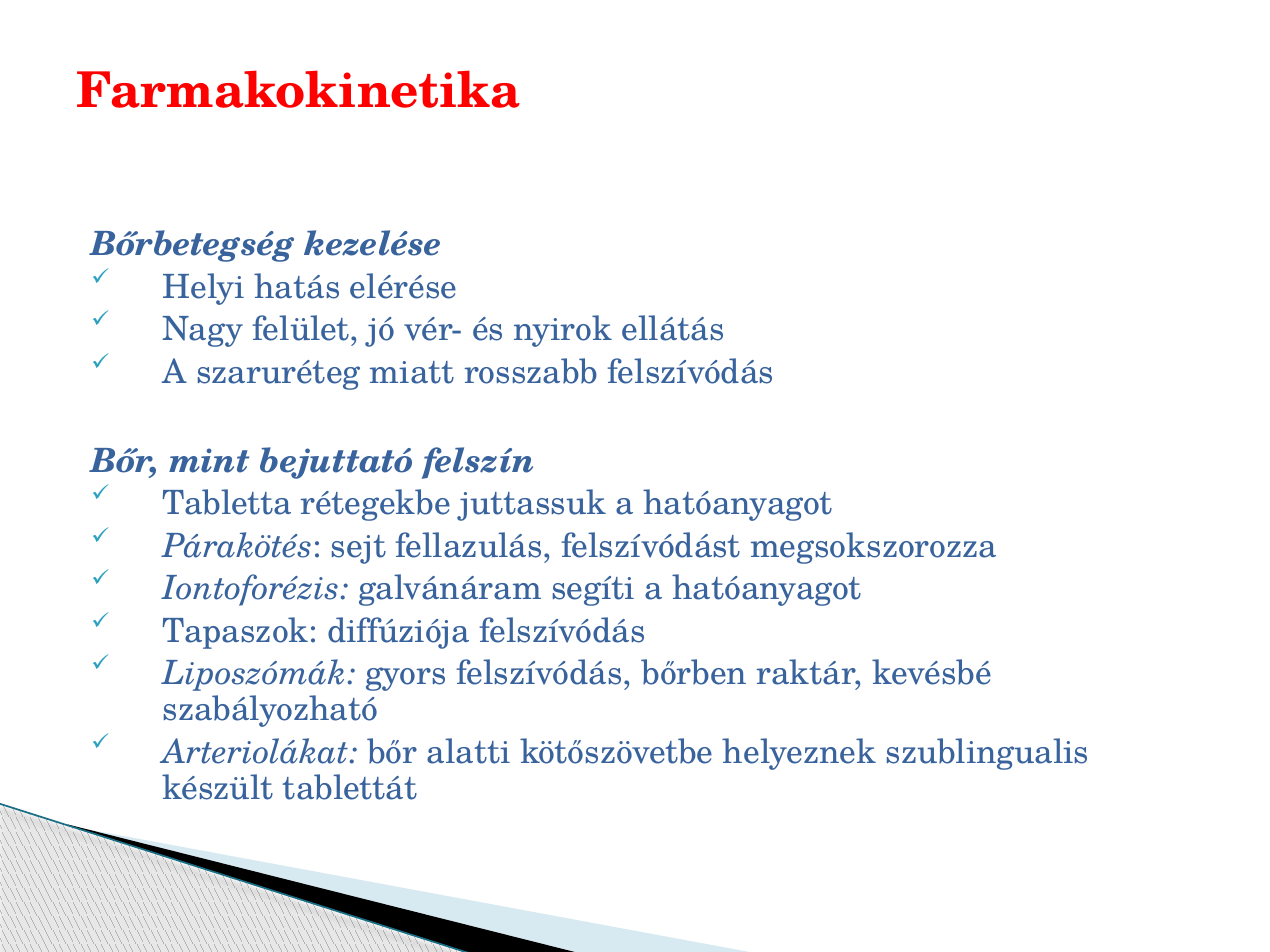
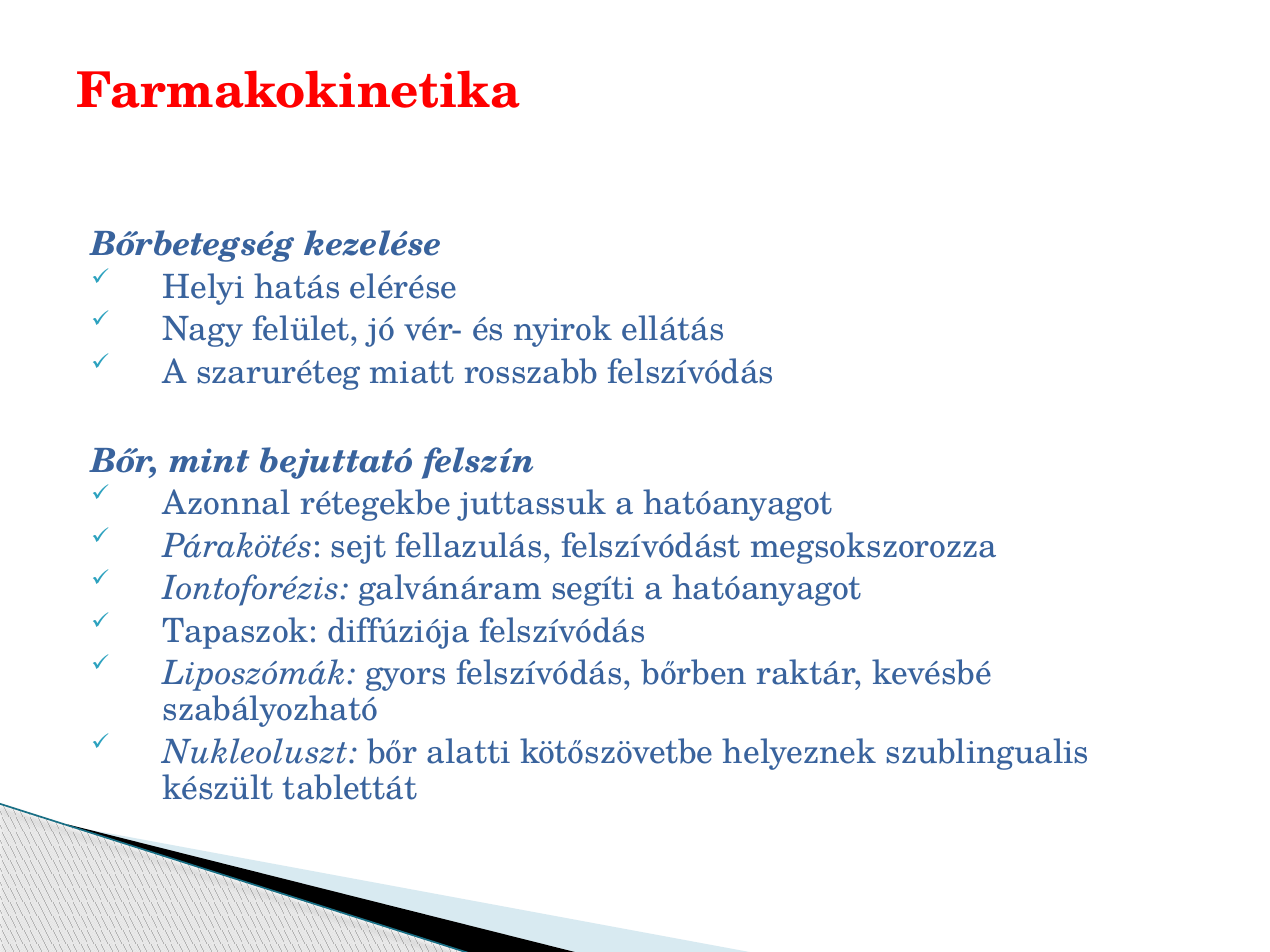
Tabletta: Tabletta -> Azonnal
Arteriolákat: Arteriolákat -> Nukleoluszt
